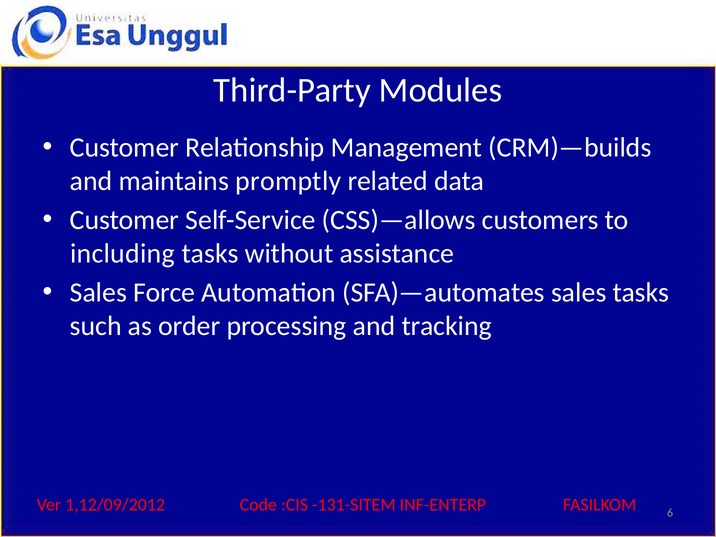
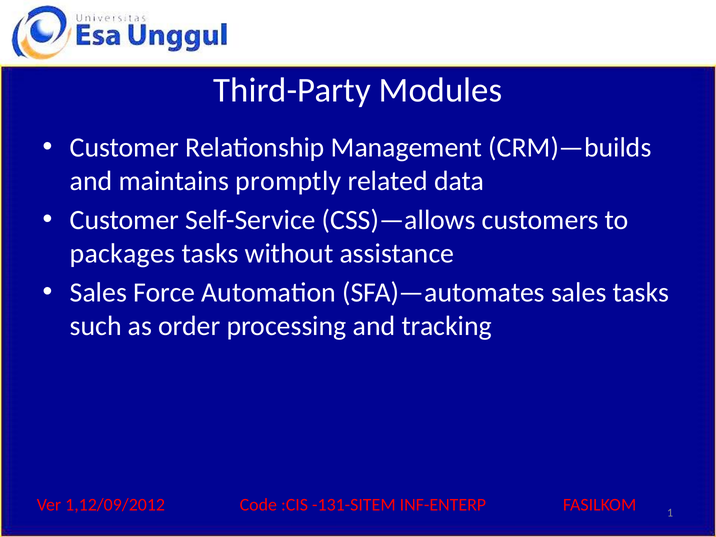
including: including -> packages
6: 6 -> 1
